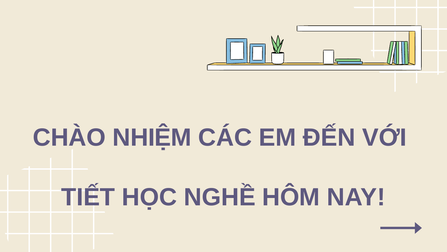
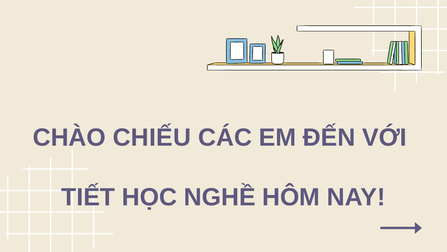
NHIỆM: NHIỆM -> CHIẾU
